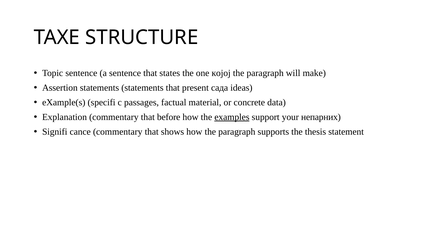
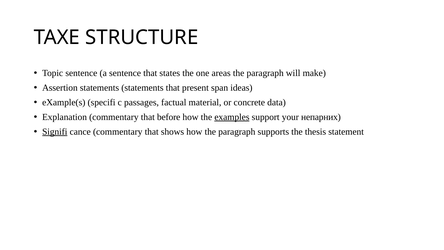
којој: којој -> areas
сада: сада -> span
Signifi underline: none -> present
